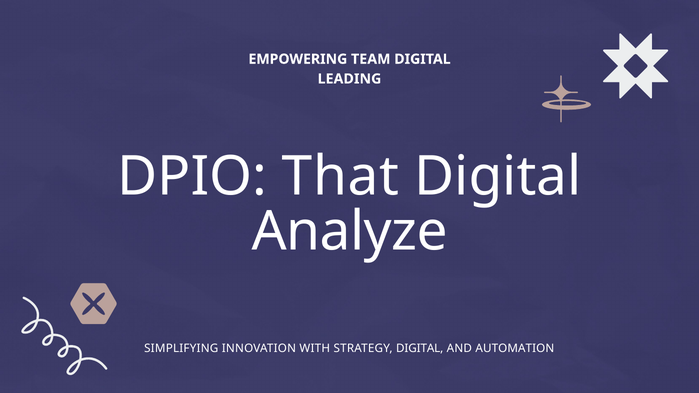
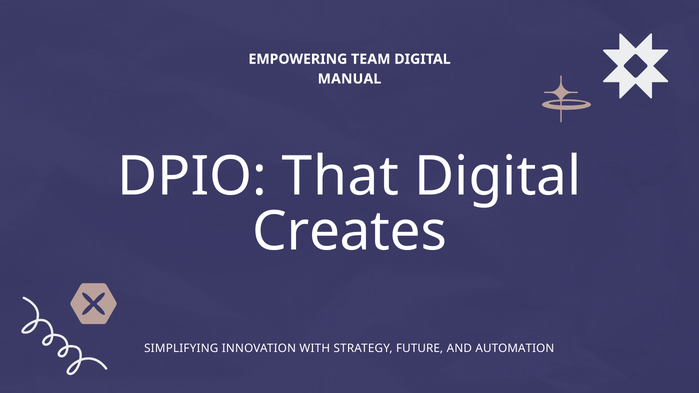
LEADING: LEADING -> MANUAL
Analyze: Analyze -> Creates
STRATEGY DIGITAL: DIGITAL -> FUTURE
